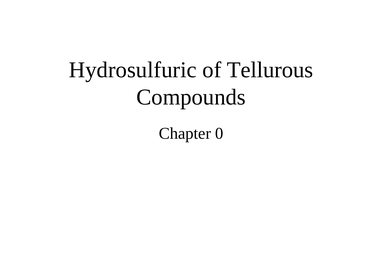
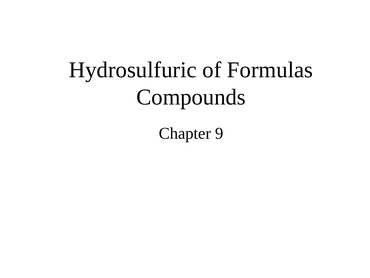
Tellurous: Tellurous -> Formulas
0: 0 -> 9
